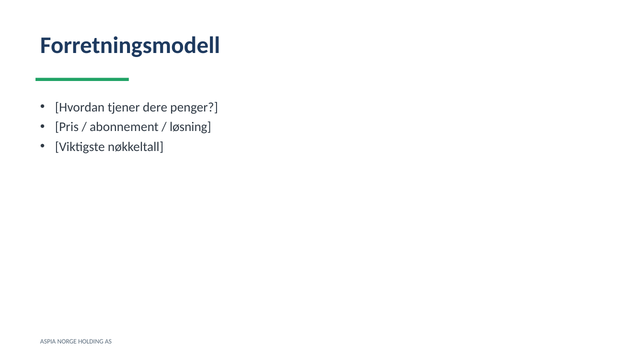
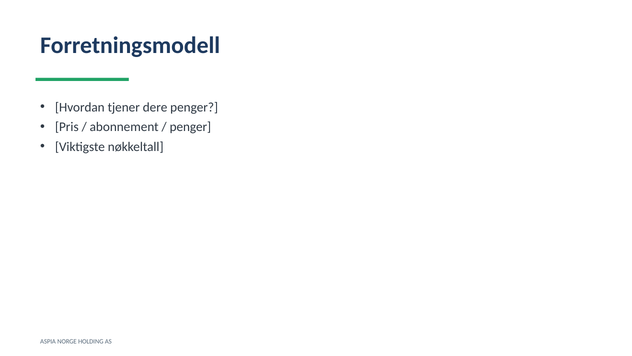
løsning at (190, 127): løsning -> penger
